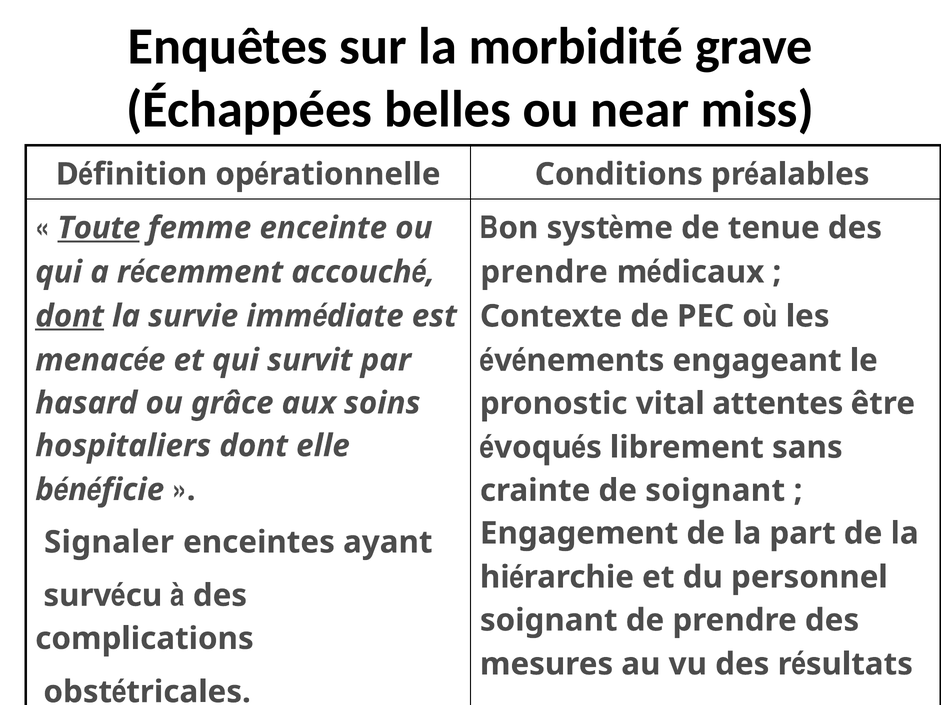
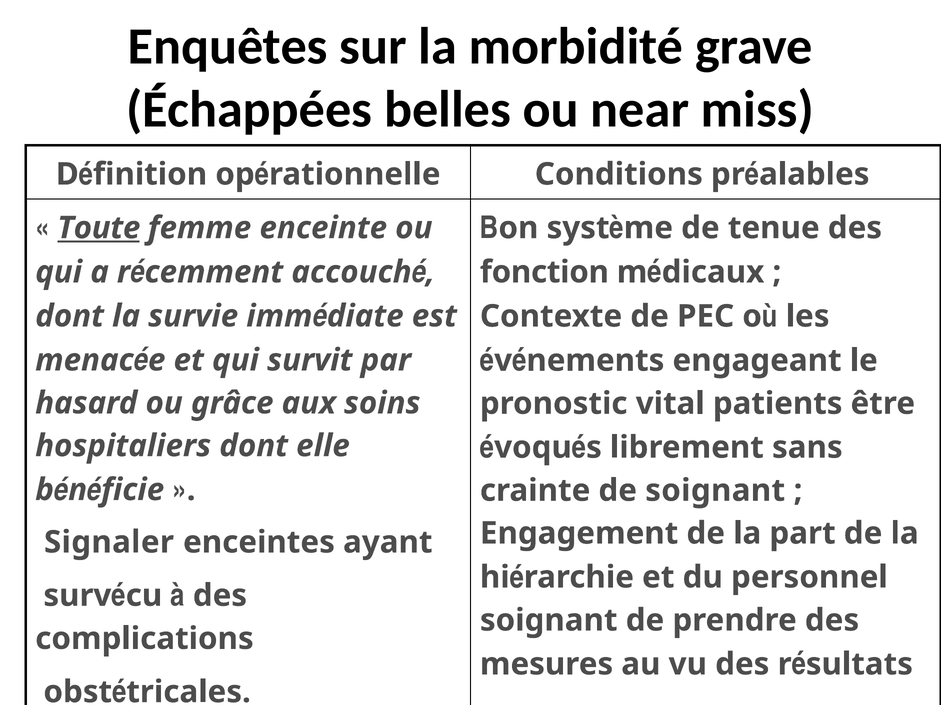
prendre at (544, 272): prendre -> fonction
dont at (70, 316) underline: present -> none
attentes: attentes -> patients
